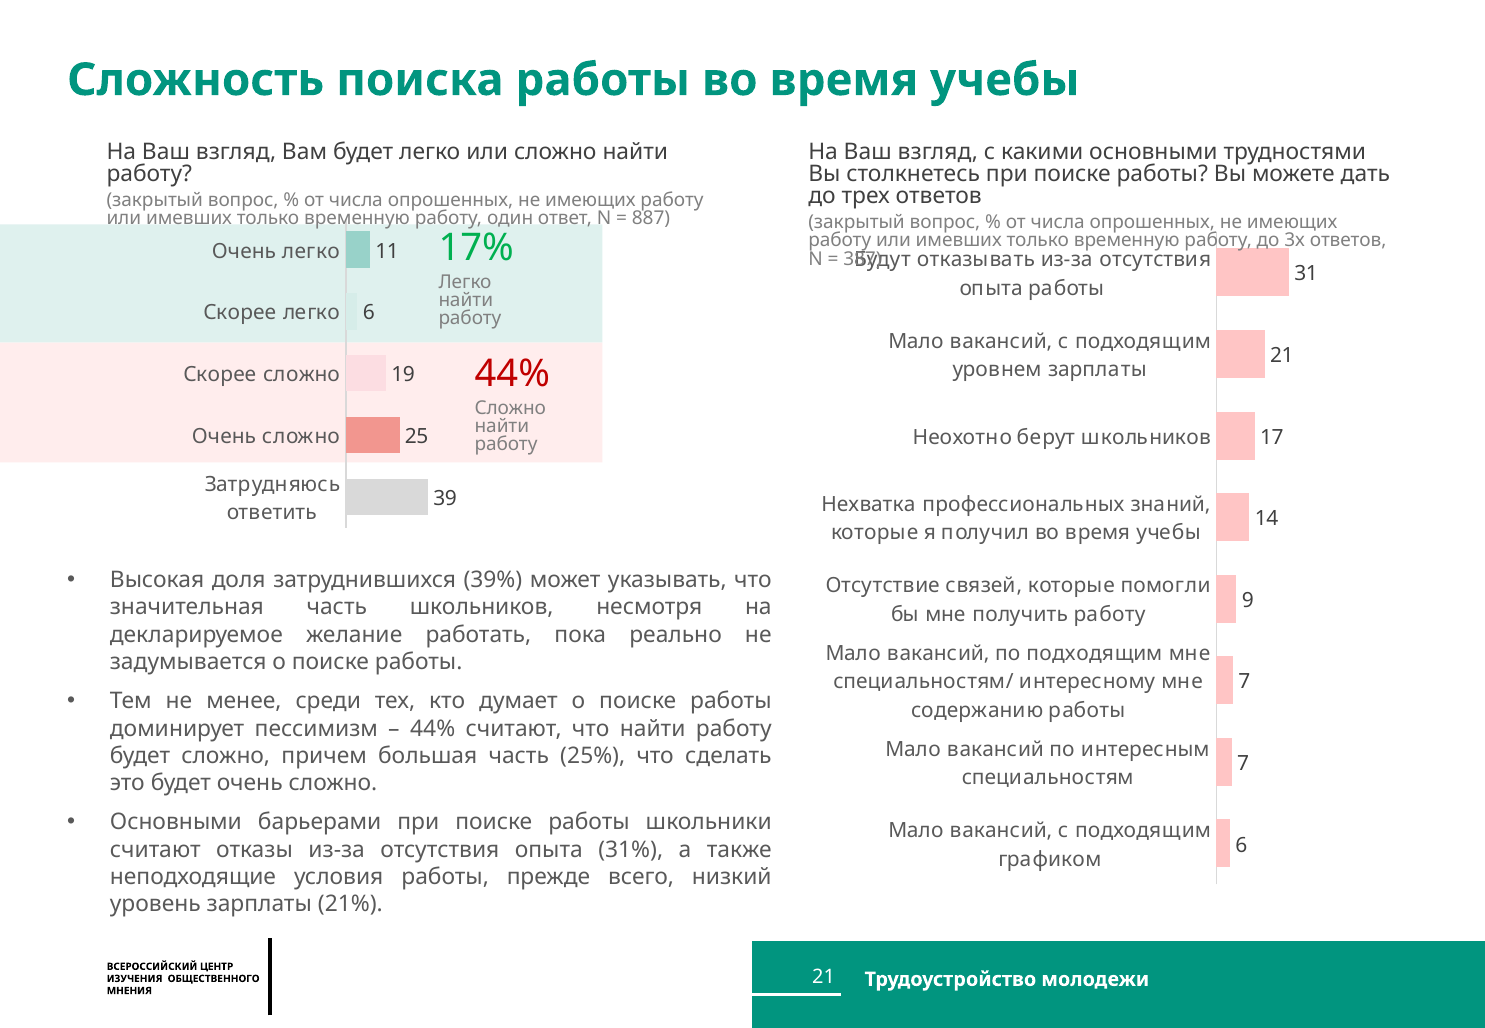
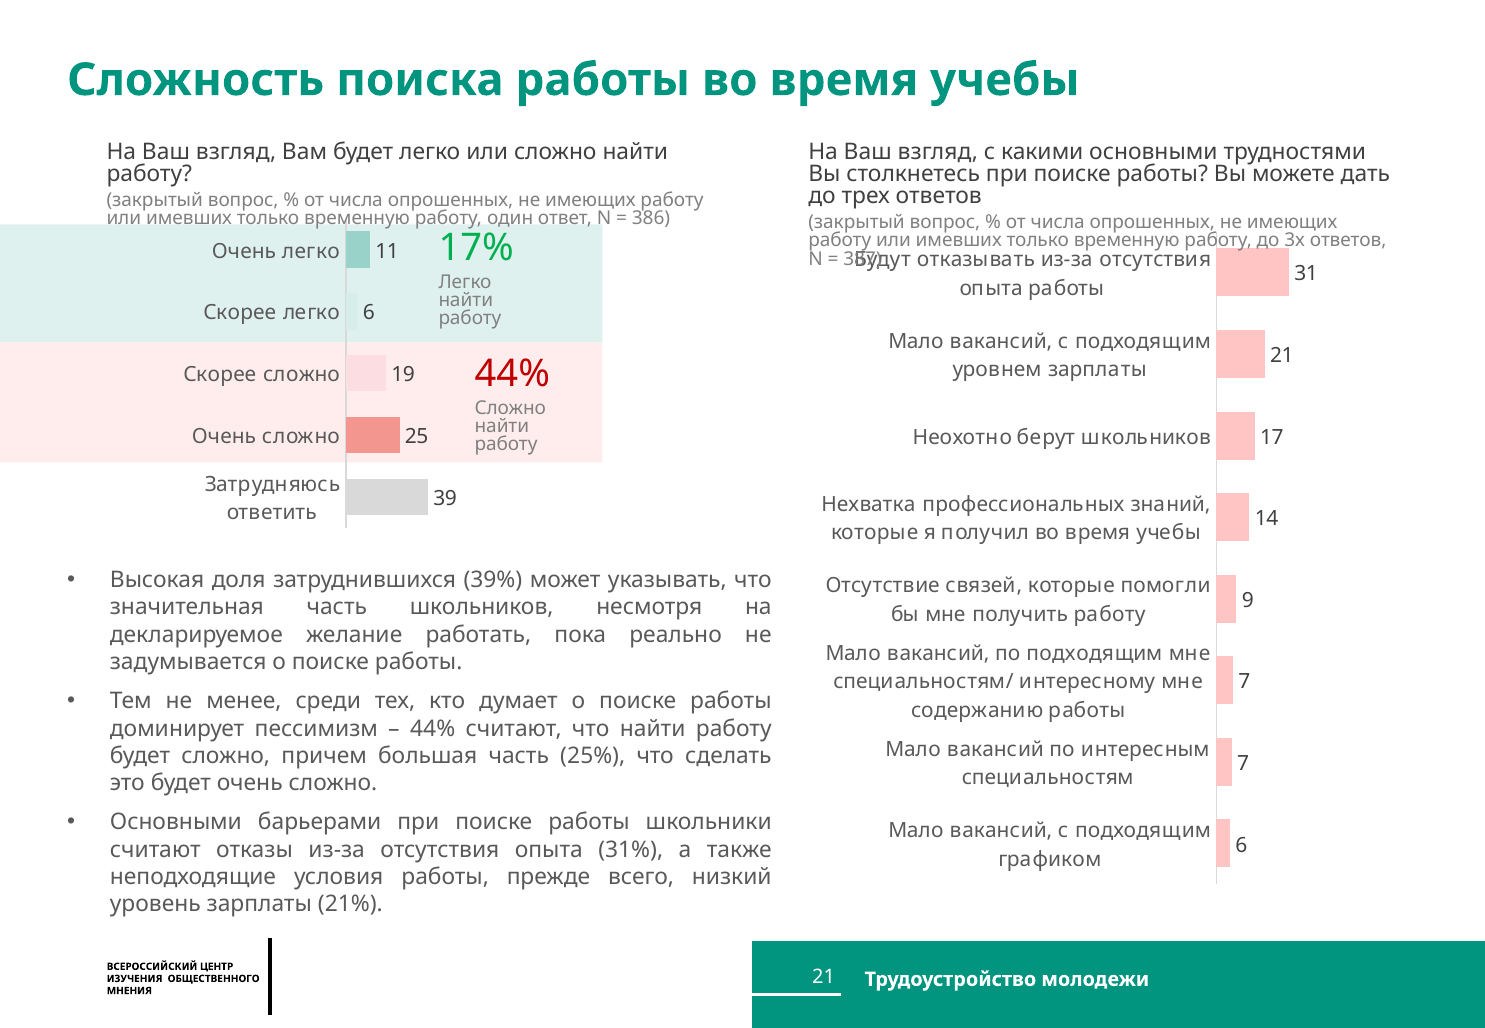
887: 887 -> 386
